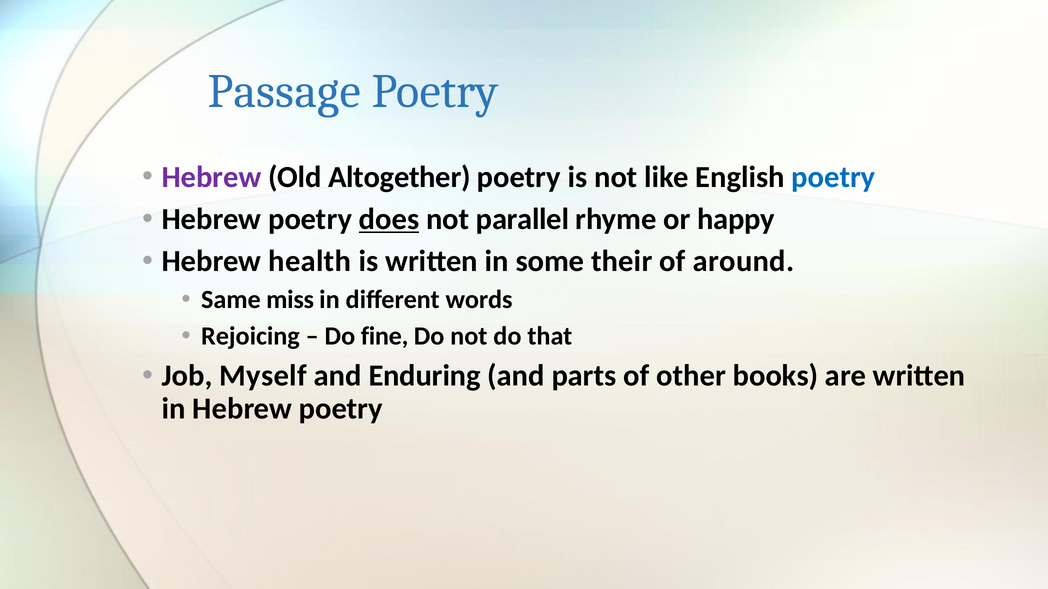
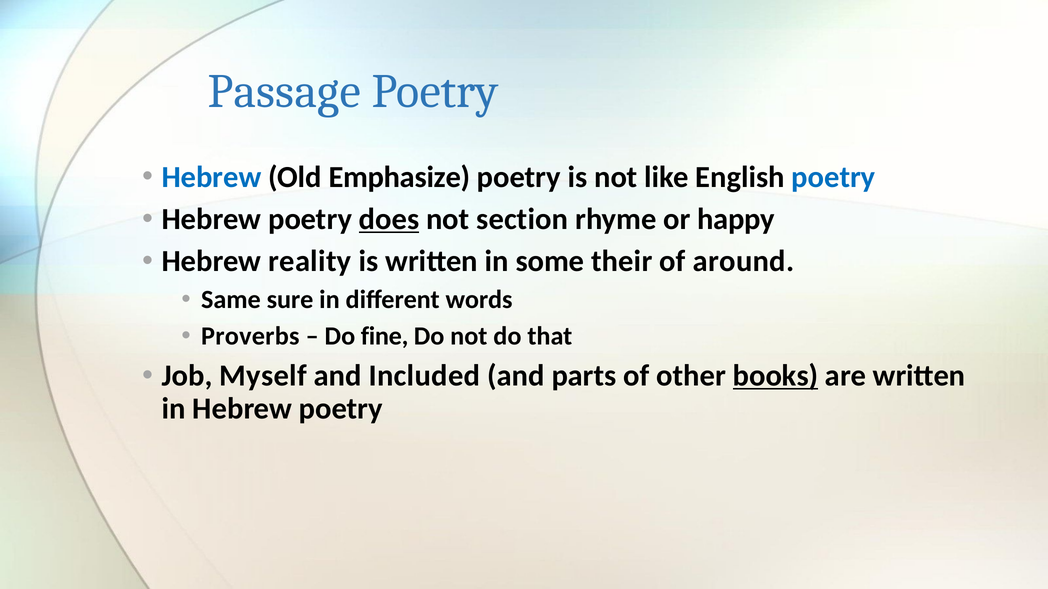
Hebrew at (212, 177) colour: purple -> blue
Altogether: Altogether -> Emphasize
parallel: parallel -> section
health: health -> reality
miss: miss -> sure
Rejoicing: Rejoicing -> Proverbs
Enduring: Enduring -> Included
books underline: none -> present
